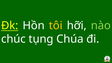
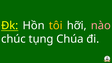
nào colour: light green -> pink
